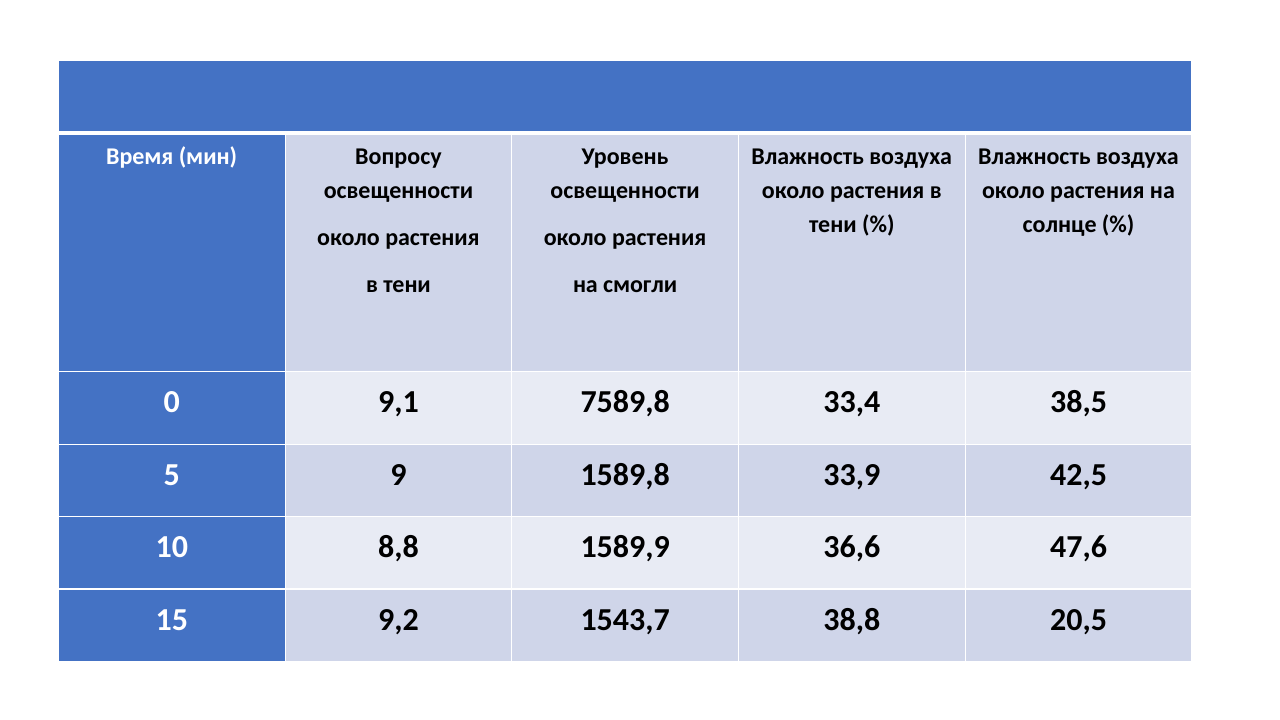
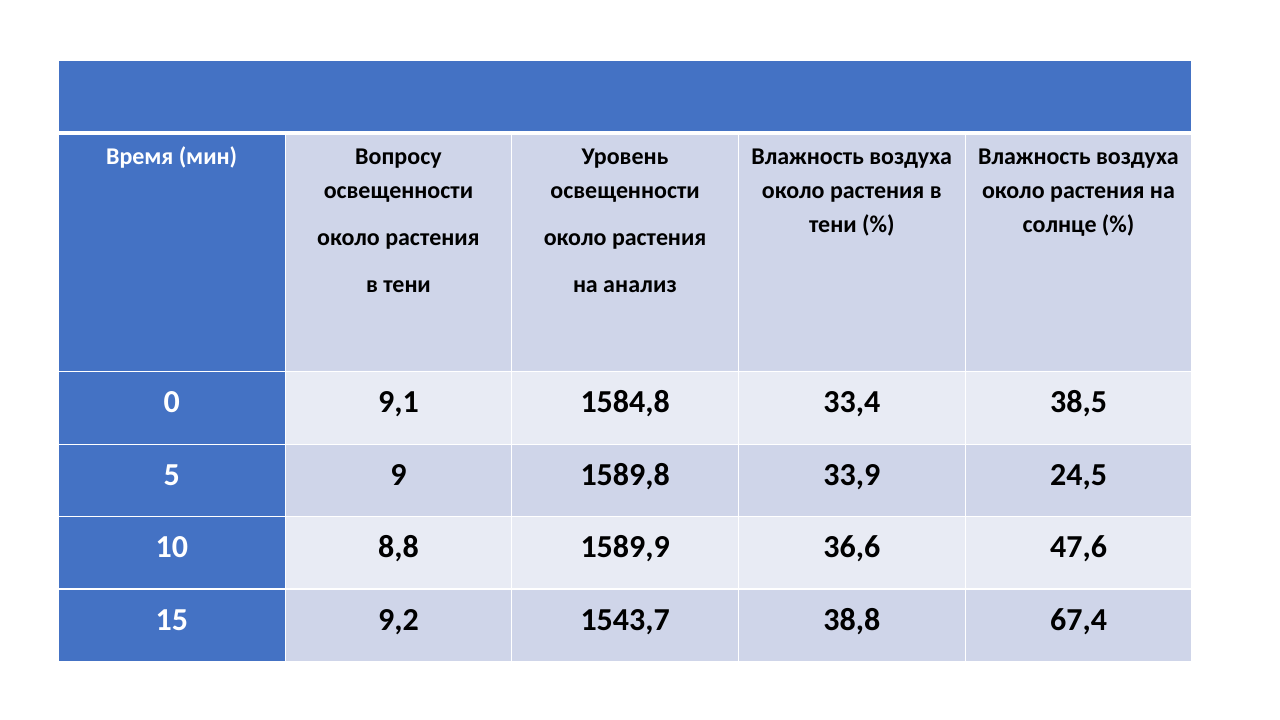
смогли: смогли -> анализ
7589,8: 7589,8 -> 1584,8
42,5: 42,5 -> 24,5
20,5: 20,5 -> 67,4
